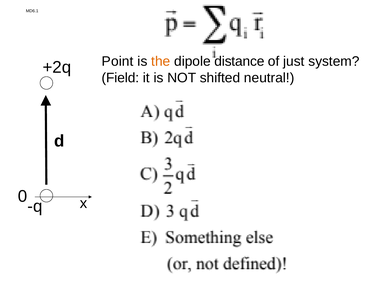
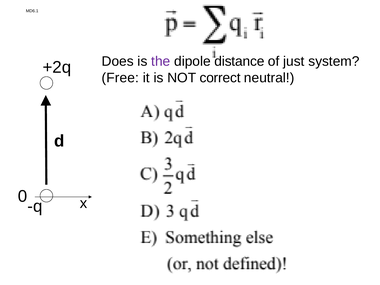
Point: Point -> Does
the colour: orange -> purple
Field: Field -> Free
shifted: shifted -> correct
